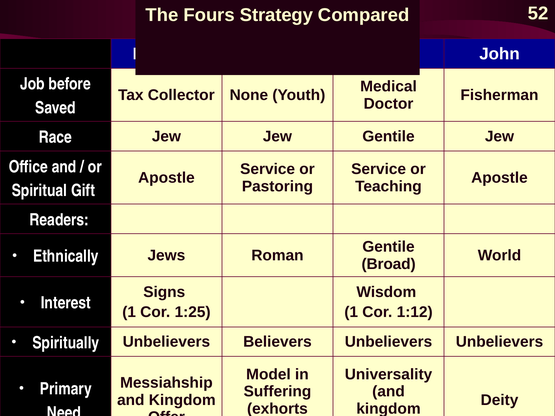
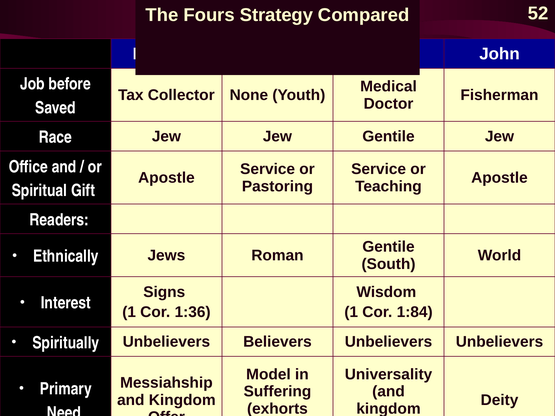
Broad: Broad -> South
1:25: 1:25 -> 1:36
1:12: 1:12 -> 1:84
